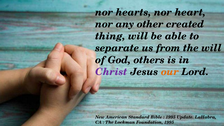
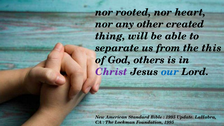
hearts: hearts -> rooted
the will: will -> this
our colour: orange -> blue
